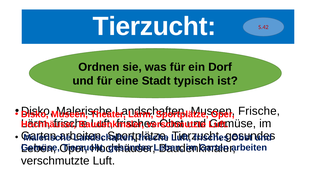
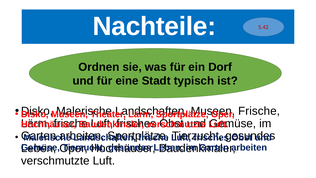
Tierzucht at (154, 26): Tierzucht -> Nachteile
